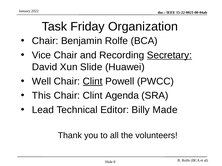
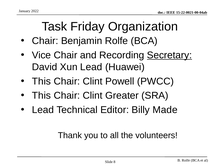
Xun Slide: Slide -> Lead
Well at (42, 82): Well -> This
Clint at (93, 82) underline: present -> none
Agenda: Agenda -> Greater
